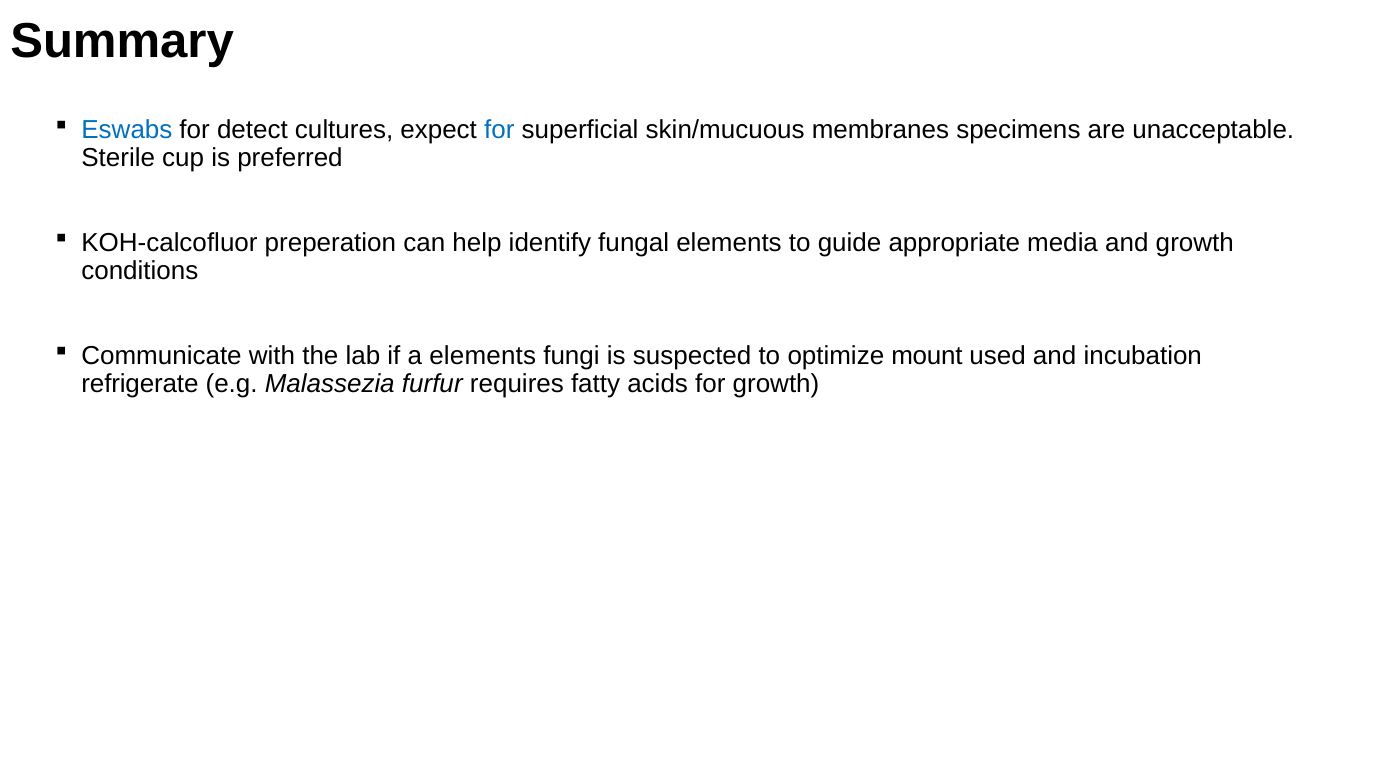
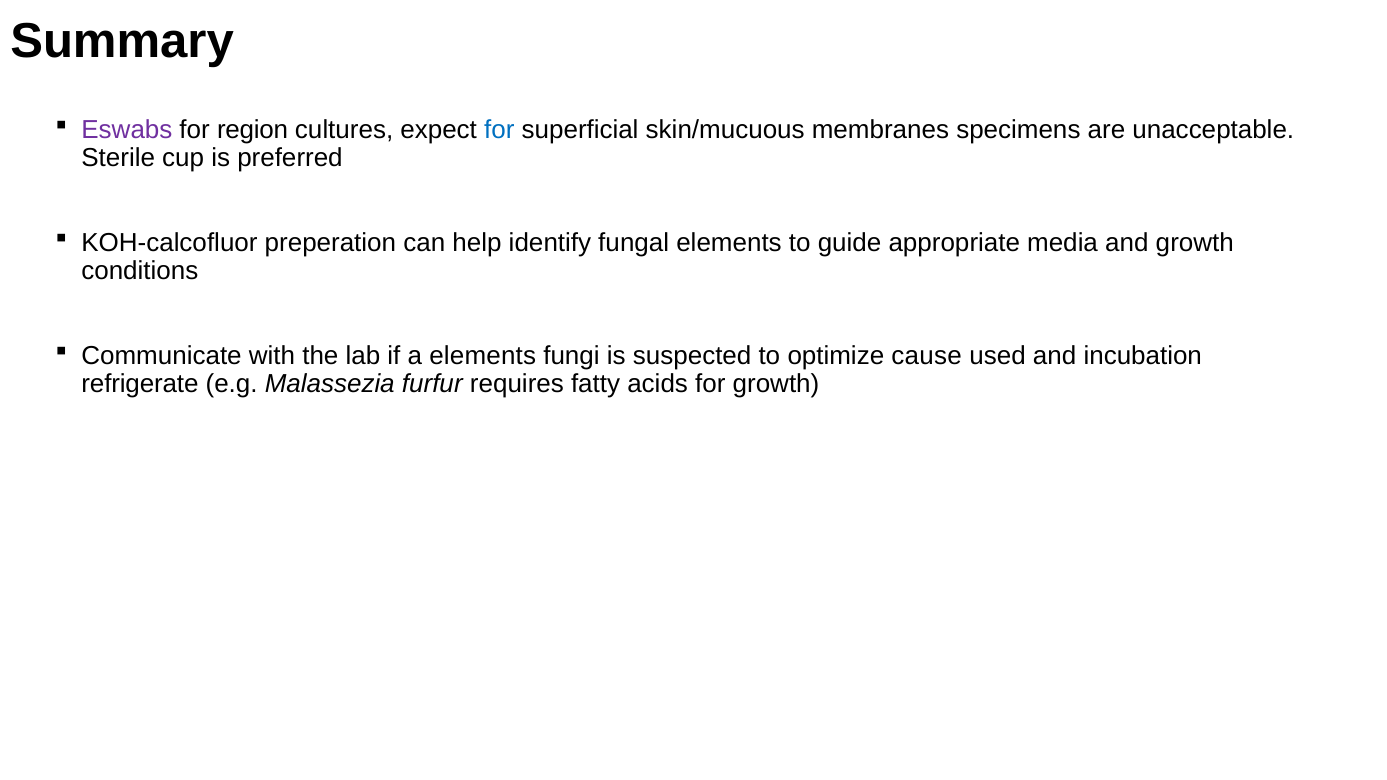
Eswabs colour: blue -> purple
detect: detect -> region
mount: mount -> cause
